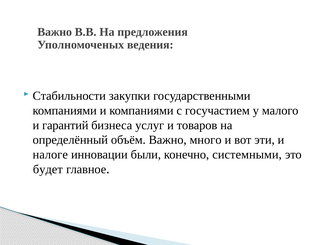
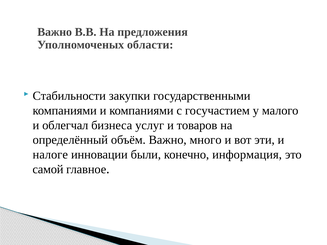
ведения: ведения -> области
гарантий: гарантий -> облегчал
системными: системными -> информация
будет: будет -> самой
